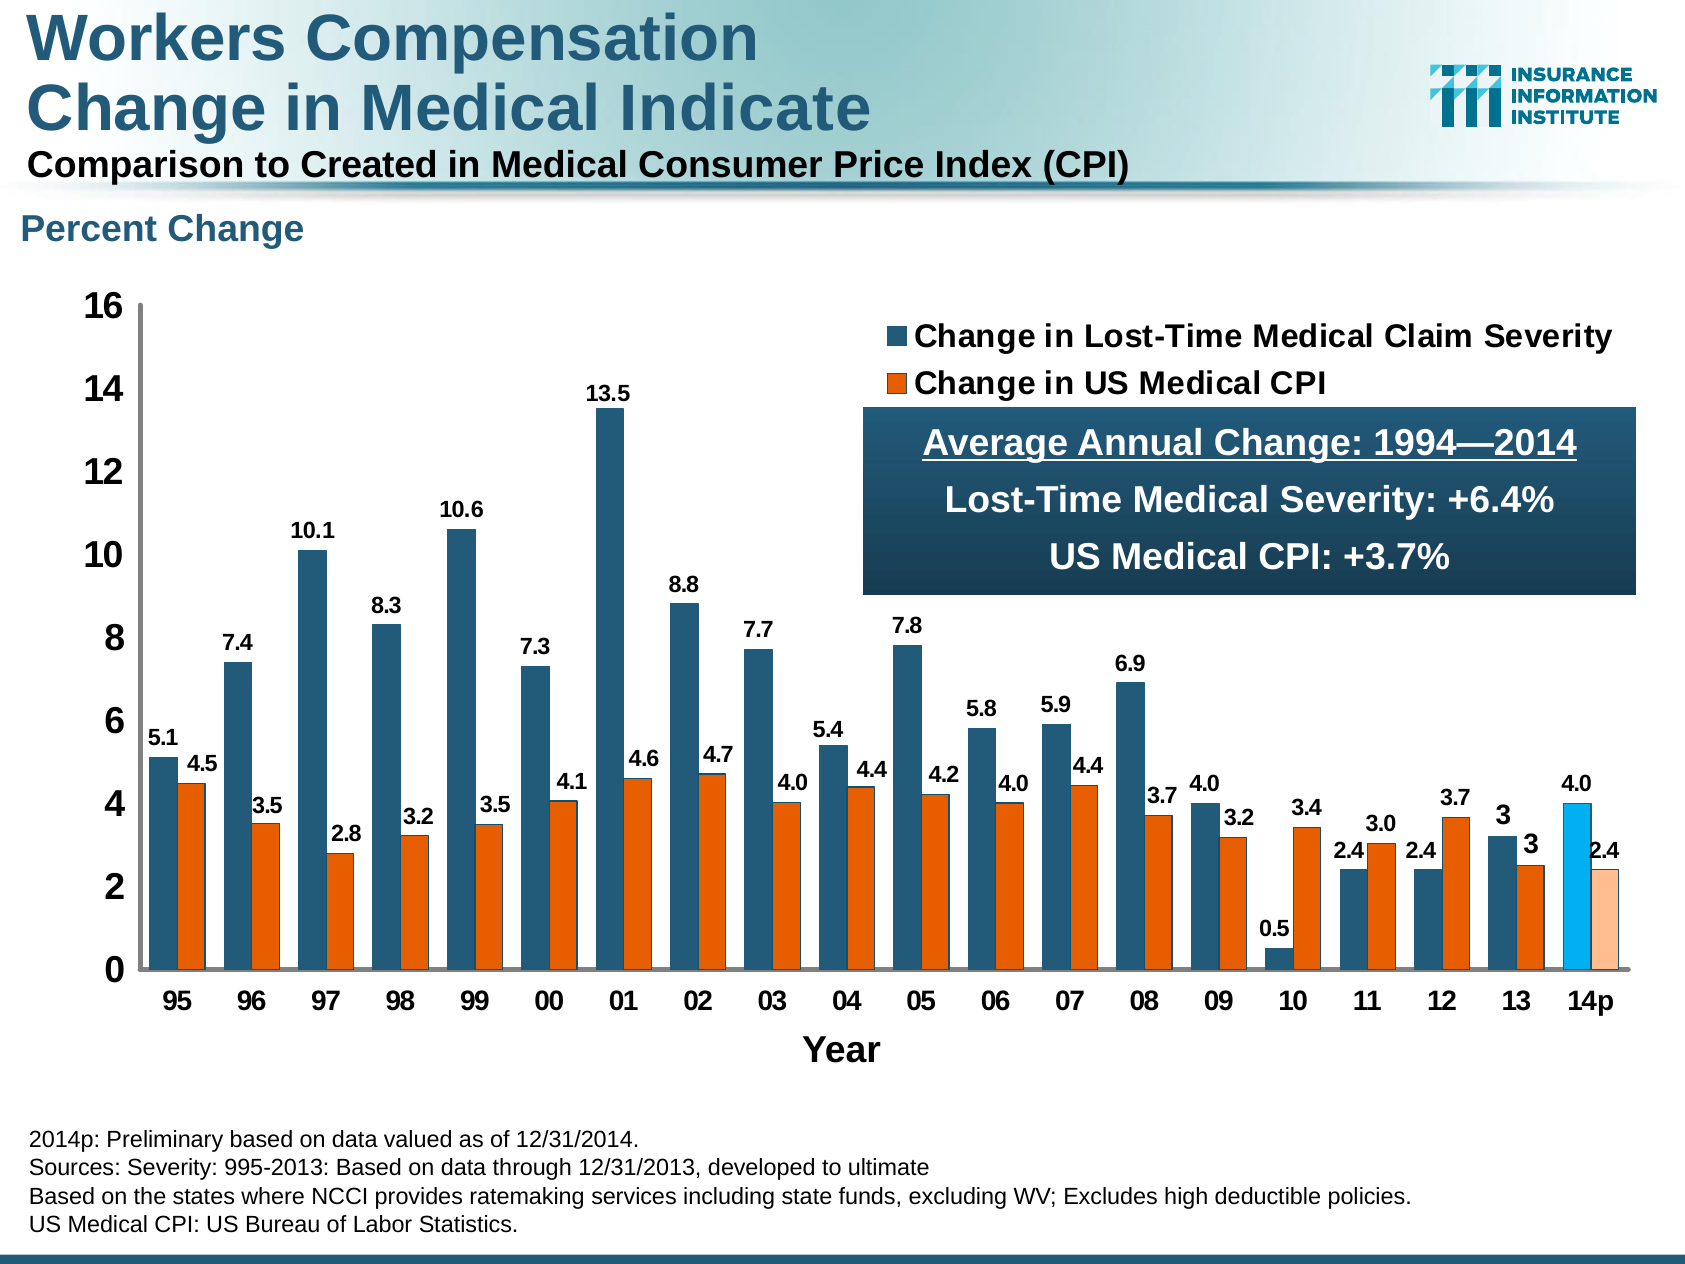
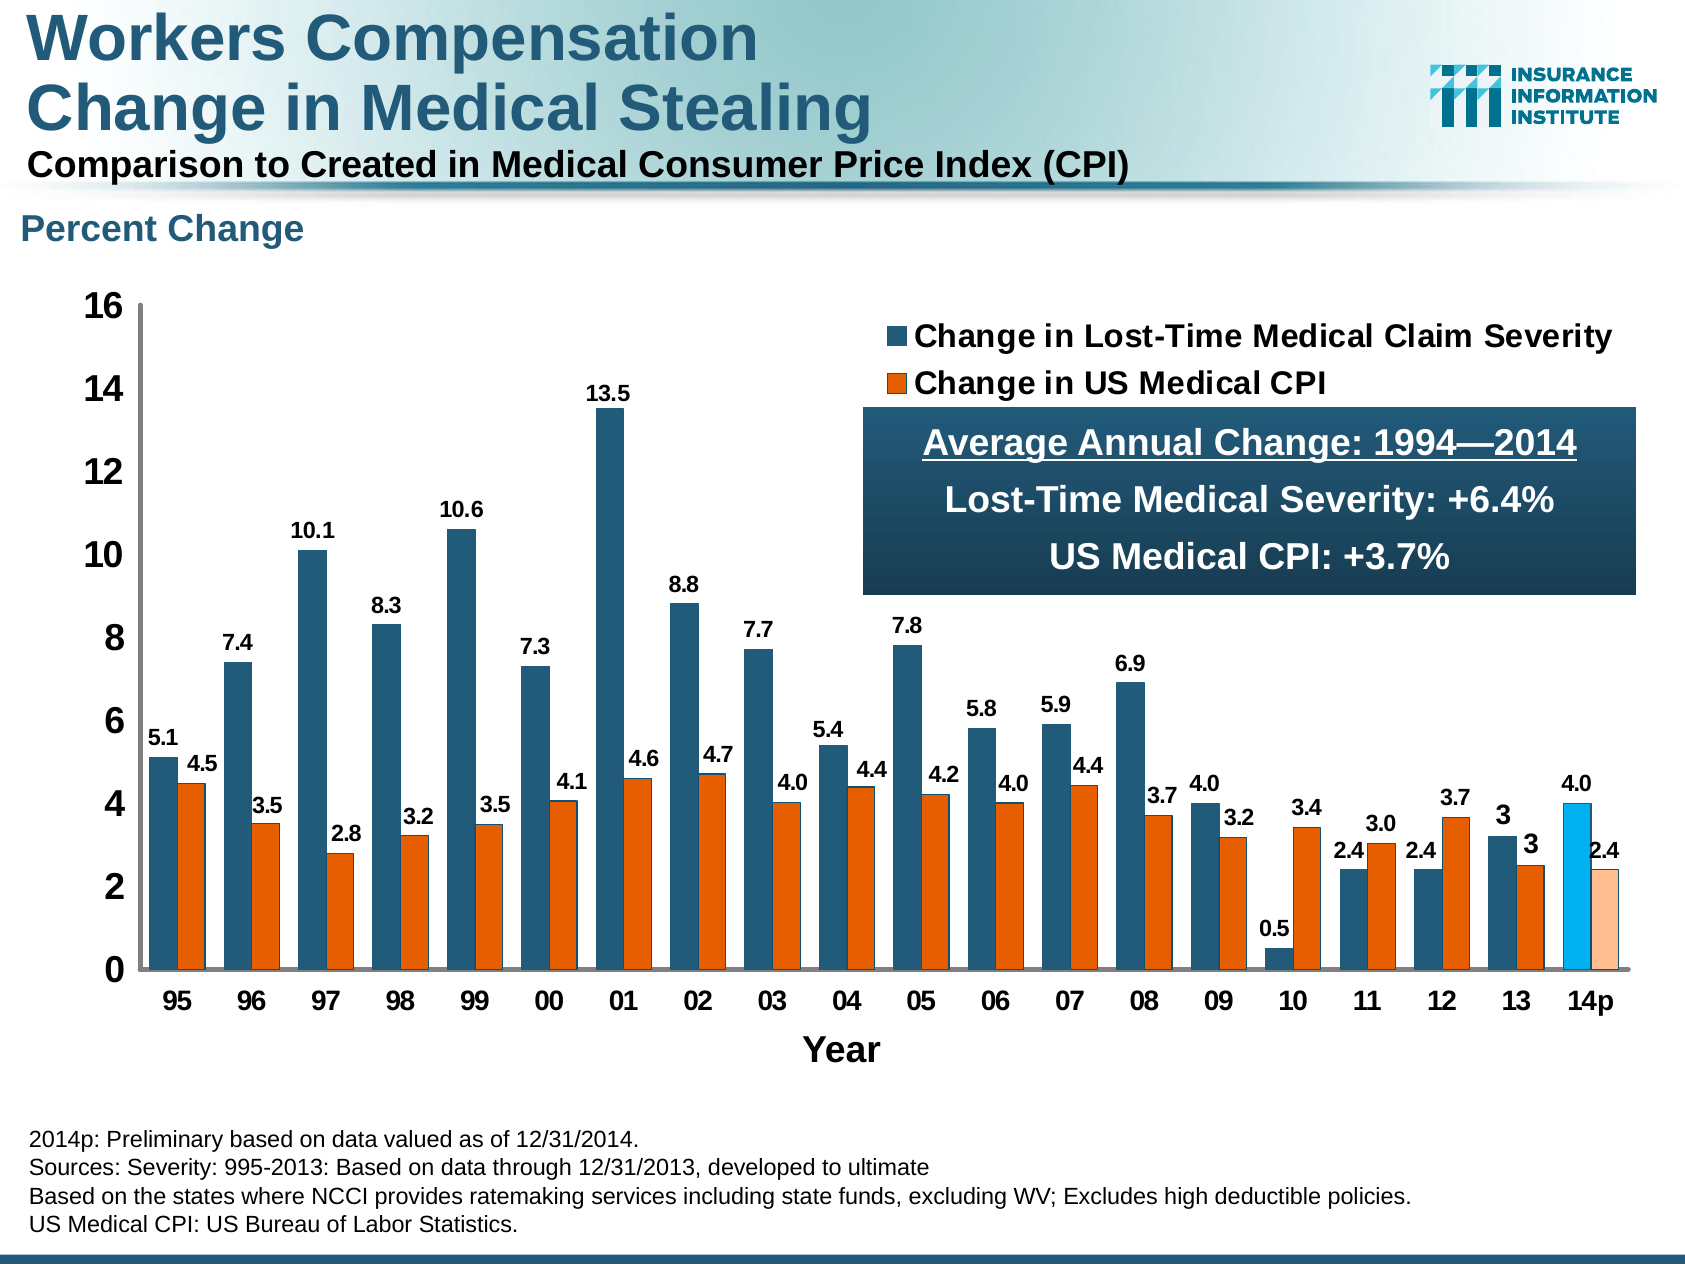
Indicate: Indicate -> Stealing
